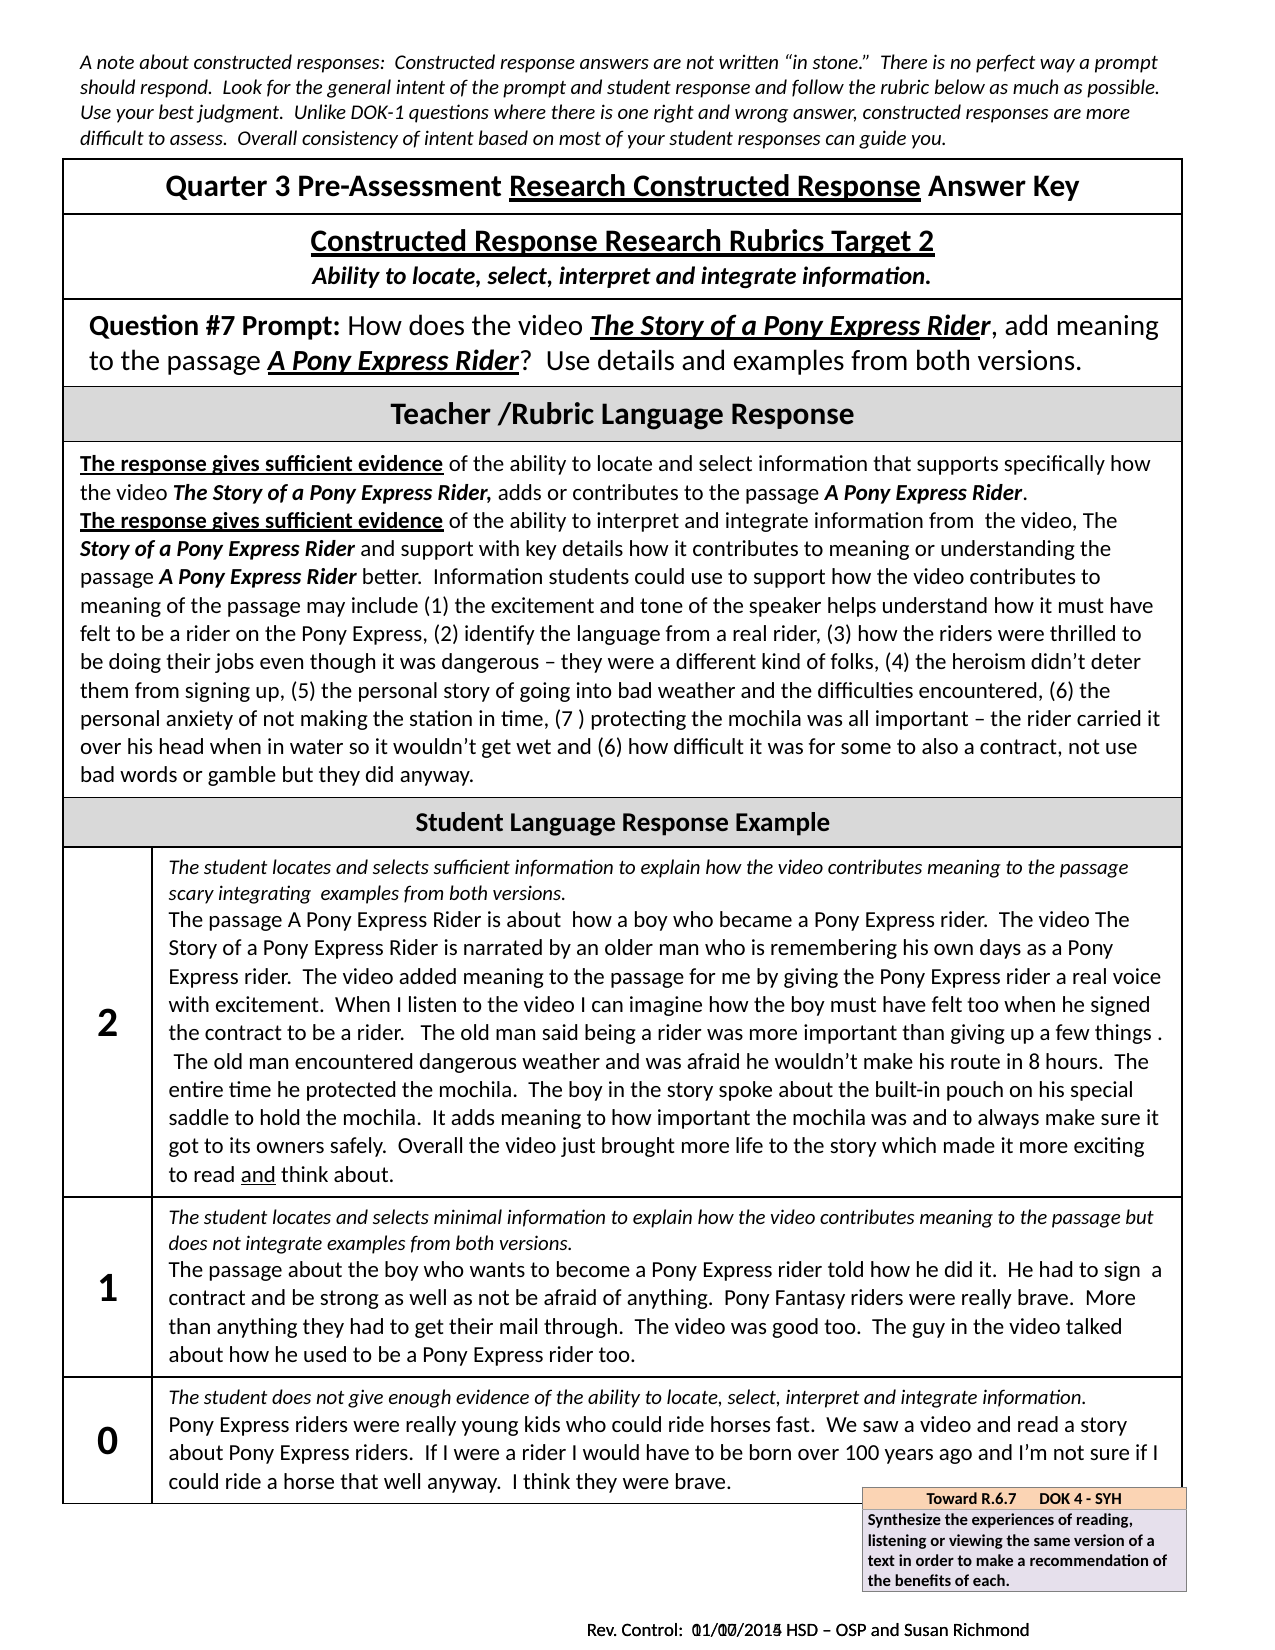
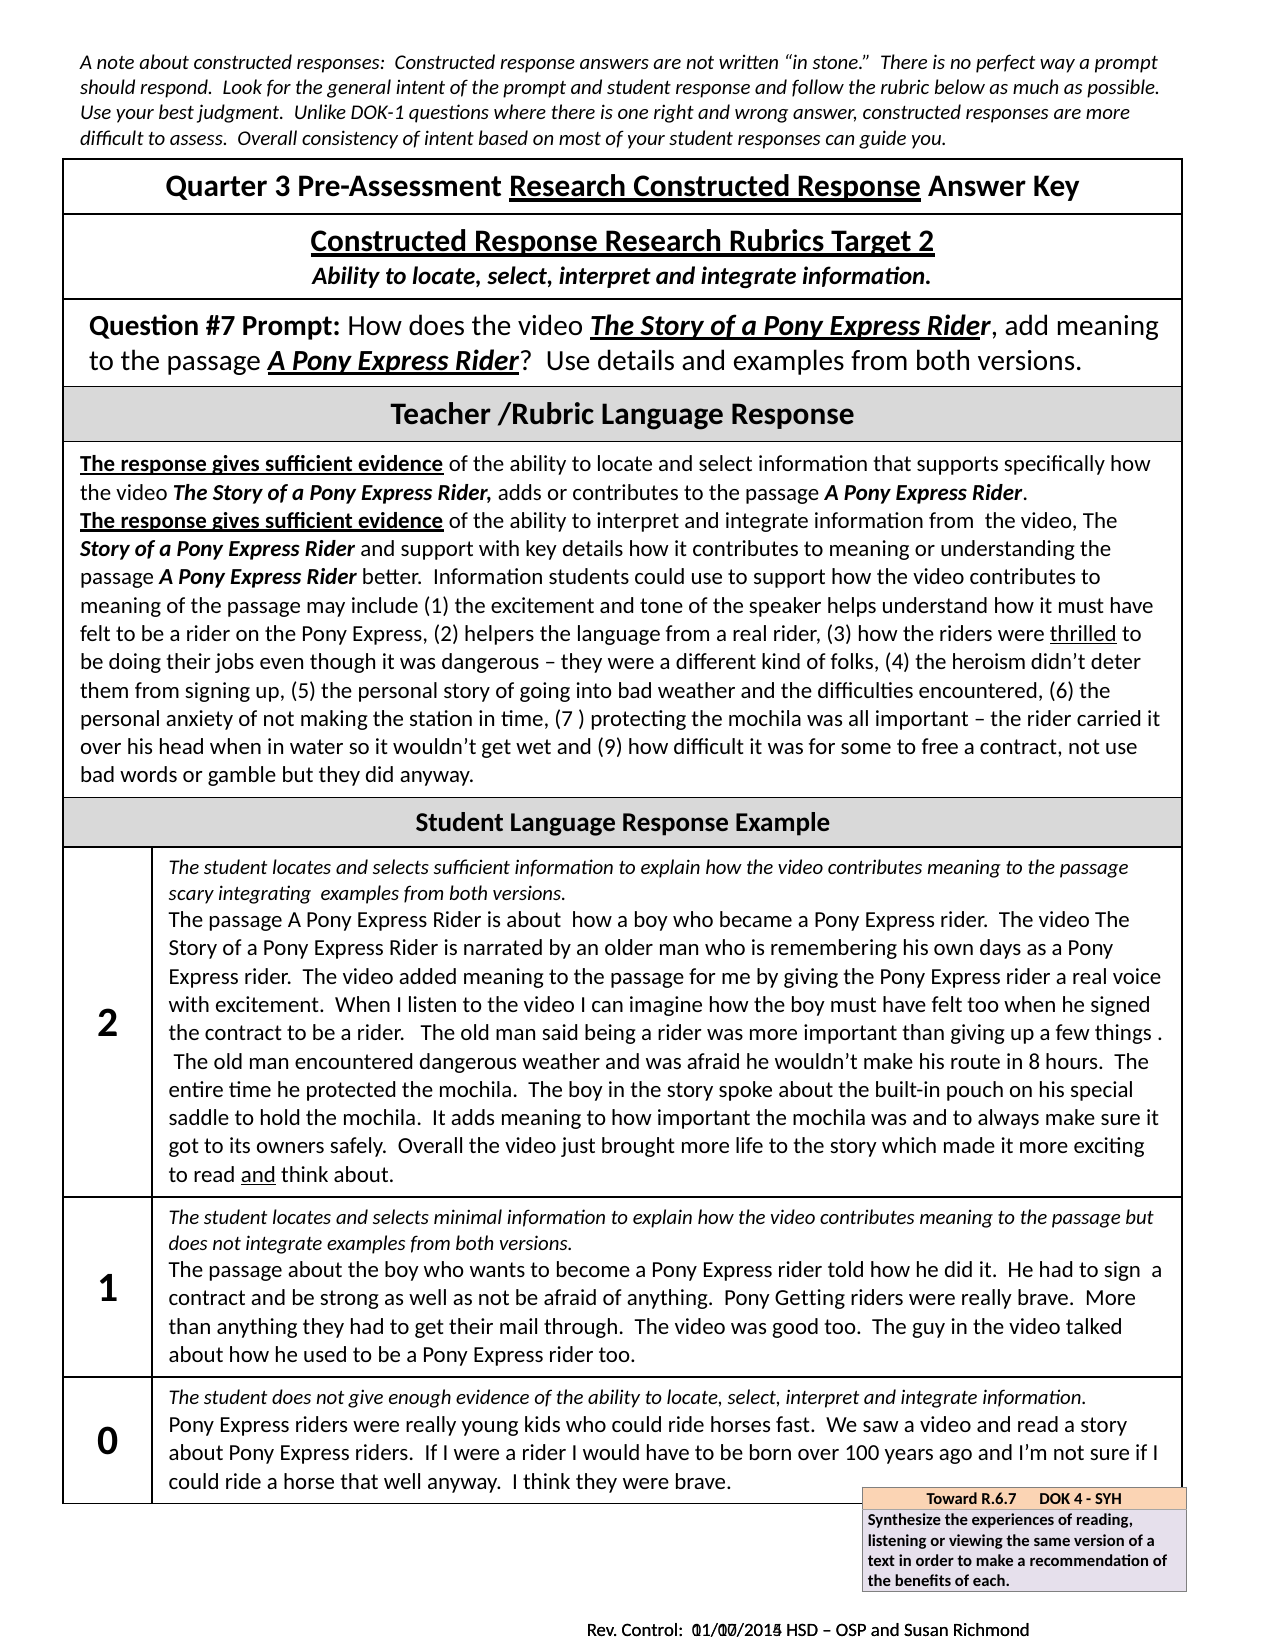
identify: identify -> helpers
thrilled underline: none -> present
and 6: 6 -> 9
also: also -> free
Fantasy: Fantasy -> Getting
